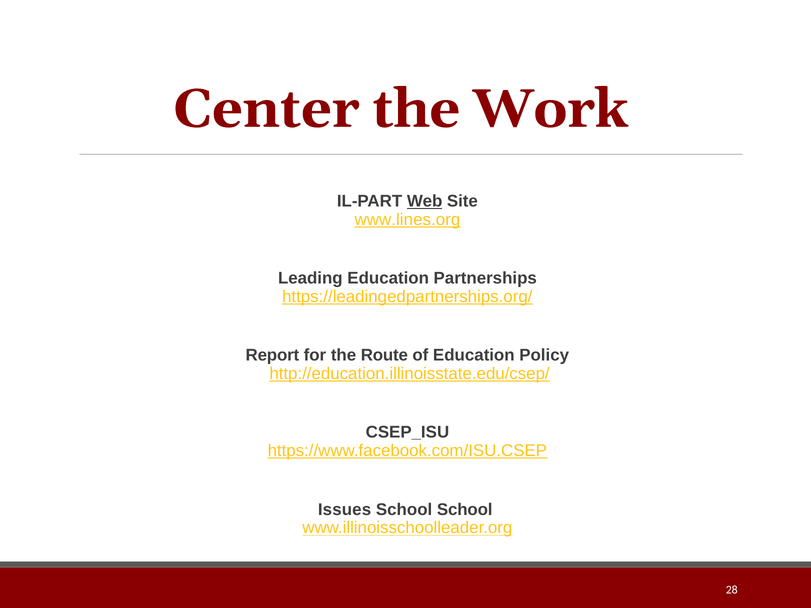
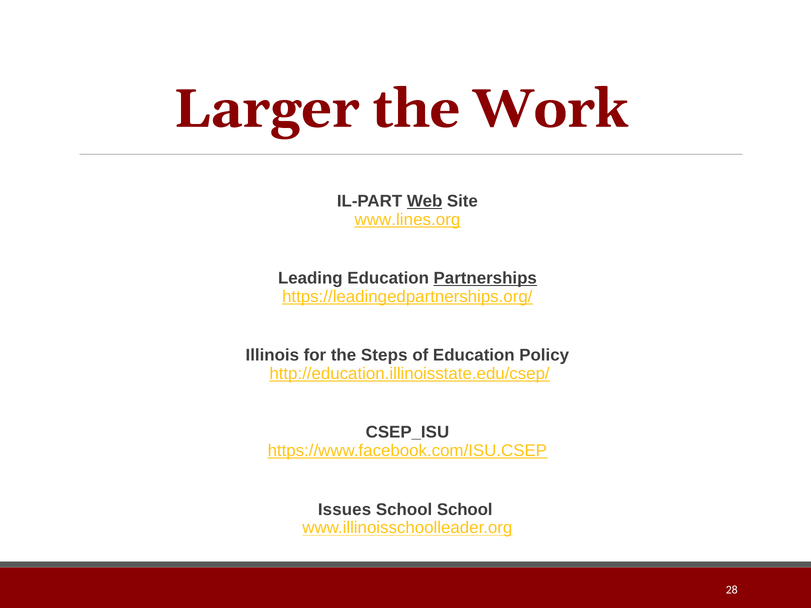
Center: Center -> Larger
Partnerships underline: none -> present
Report: Report -> Illinois
Route: Route -> Steps
